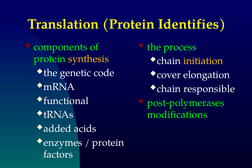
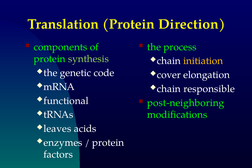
Identifies: Identifies -> Direction
synthesis colour: yellow -> light green
post-polymerases: post-polymerases -> post-neighboring
added: added -> leaves
